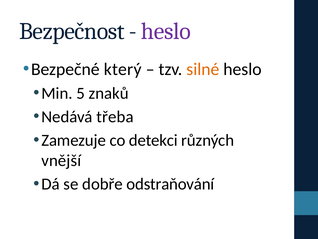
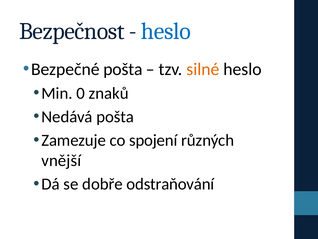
heslo at (166, 31) colour: purple -> blue
Bezpečné který: který -> pošta
5: 5 -> 0
Nedává třeba: třeba -> pošta
detekci: detekci -> spojení
